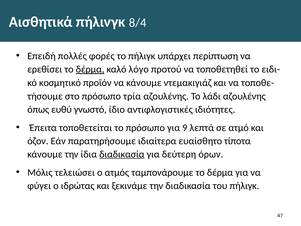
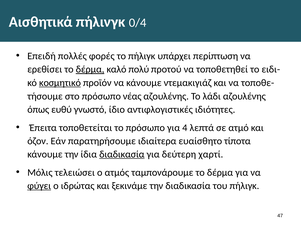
8/4: 8/4 -> 0/4
λόγο: λόγο -> πολύ
κοσμητικό underline: none -> present
τρία: τρία -> νέας
9: 9 -> 4
όρων: όρων -> χαρτί
φύγει underline: none -> present
